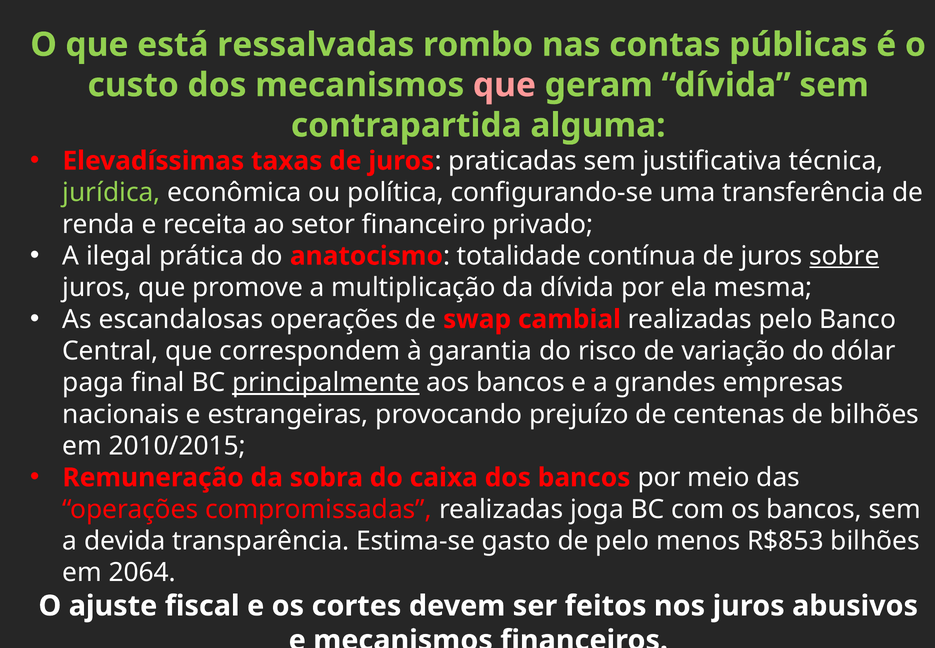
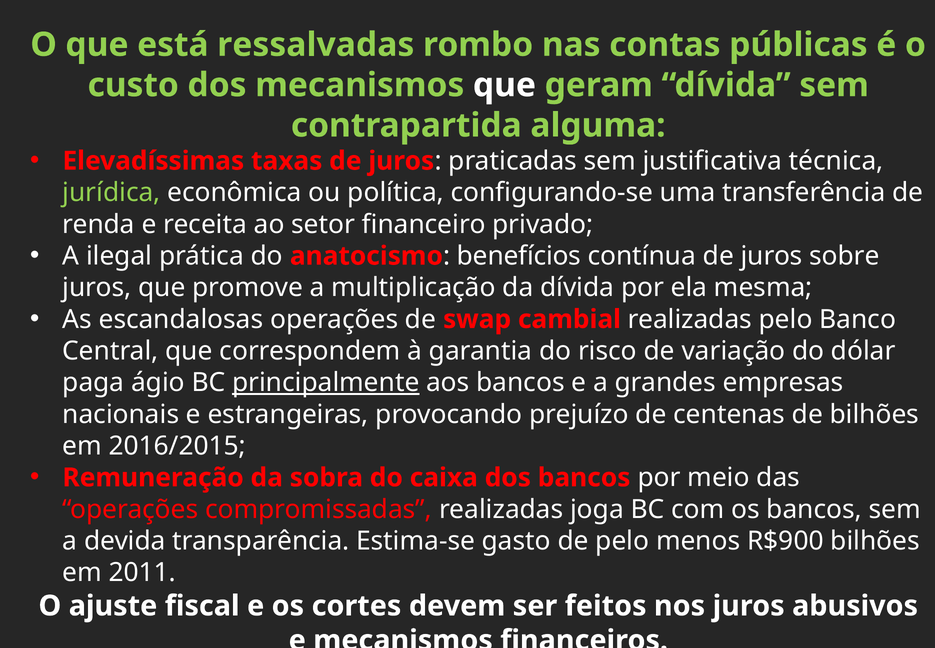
que at (504, 85) colour: pink -> white
totalidade: totalidade -> benefícios
sobre underline: present -> none
final: final -> ágio
2010/2015: 2010/2015 -> 2016/2015
R$853: R$853 -> R$900
2064: 2064 -> 2011
